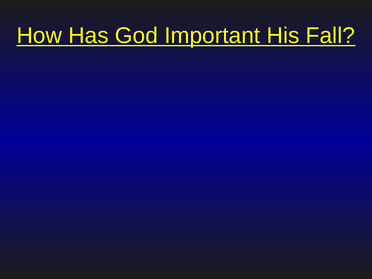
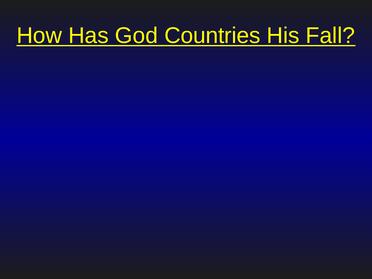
Important: Important -> Countries
